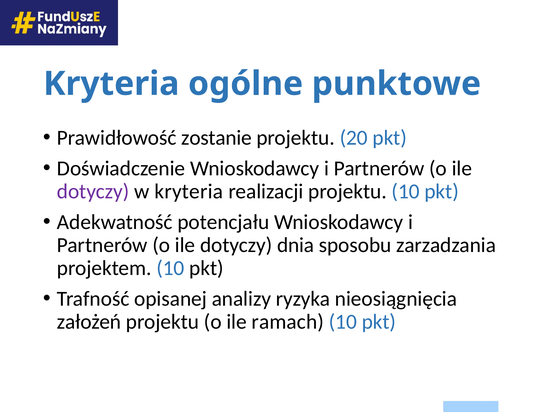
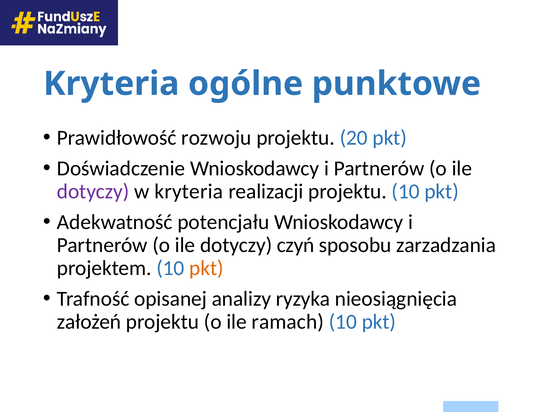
zostanie: zostanie -> rozwoju
dnia: dnia -> czyń
pkt at (206, 268) colour: black -> orange
